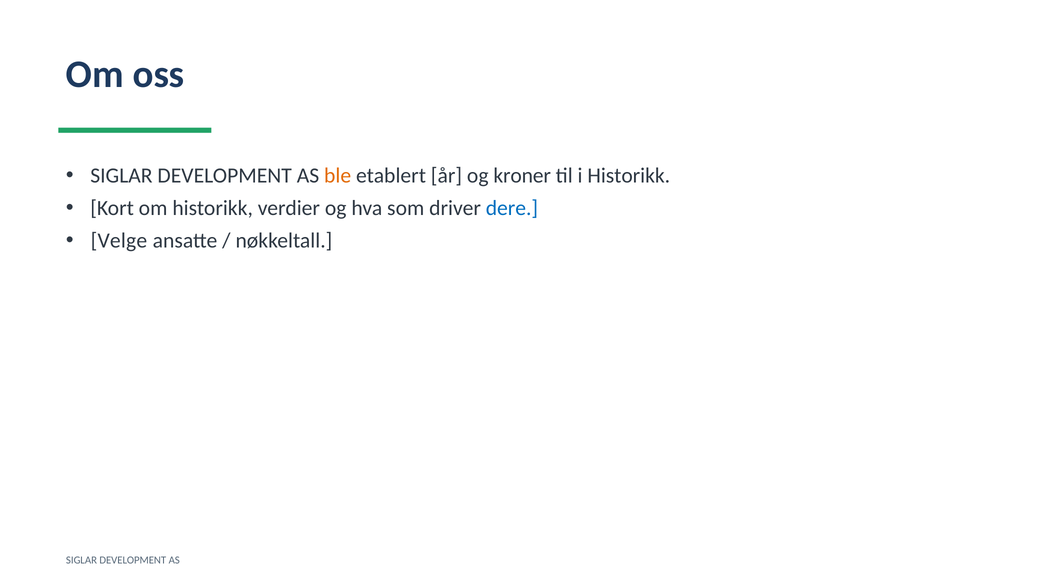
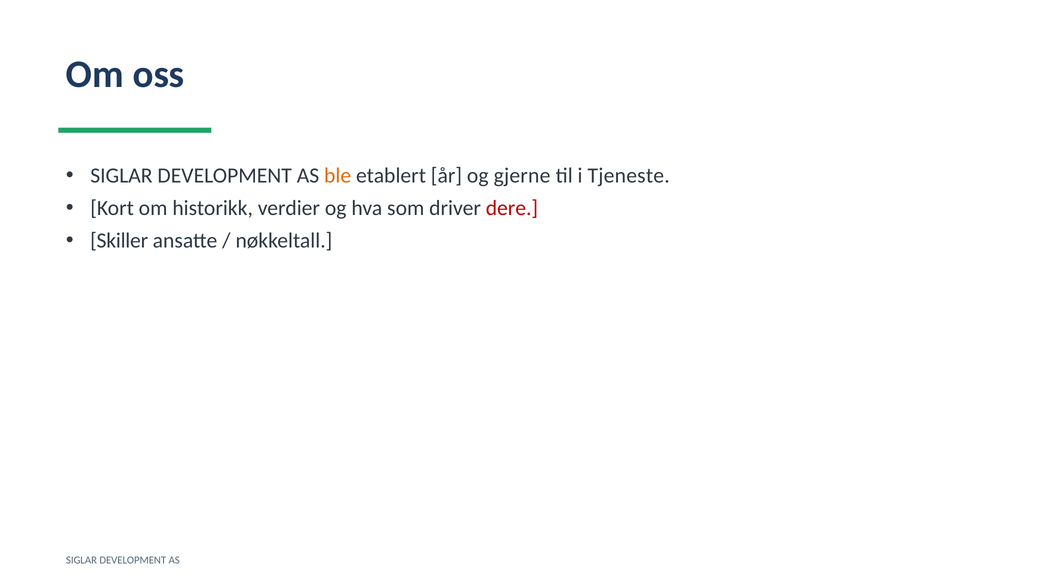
kroner: kroner -> gjerne
i Historikk: Historikk -> Tjeneste
dere colour: blue -> red
Velge: Velge -> Skiller
